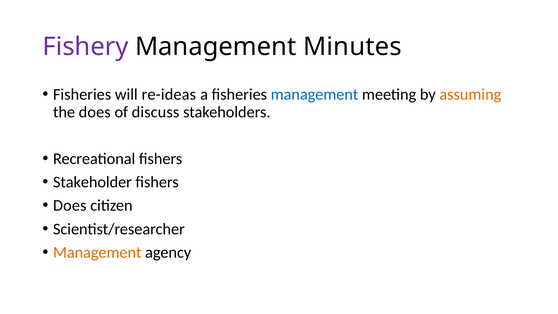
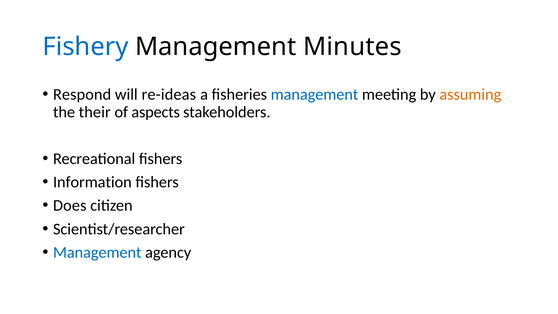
Fishery colour: purple -> blue
Fisheries at (82, 94): Fisheries -> Respond
the does: does -> their
discuss: discuss -> aspects
Stakeholder: Stakeholder -> Information
Management at (97, 252) colour: orange -> blue
